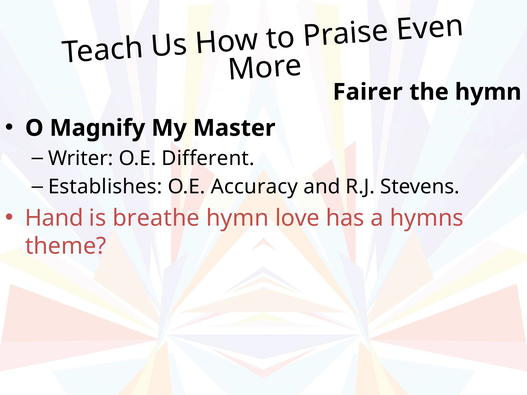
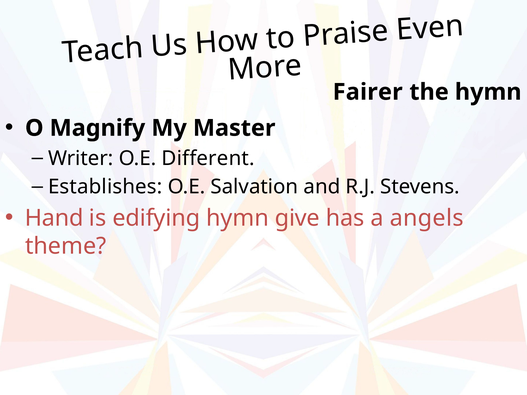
Accuracy: Accuracy -> Salvation
breathe: breathe -> edifying
love: love -> give
hymns: hymns -> angels
